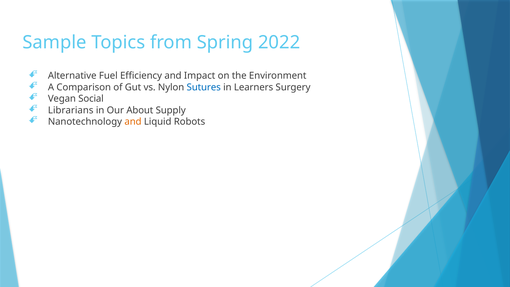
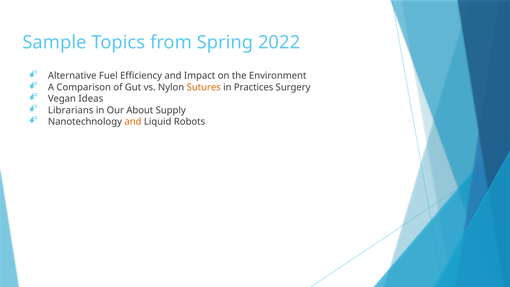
Sutures colour: blue -> orange
Learners: Learners -> Practices
Social: Social -> Ideas
